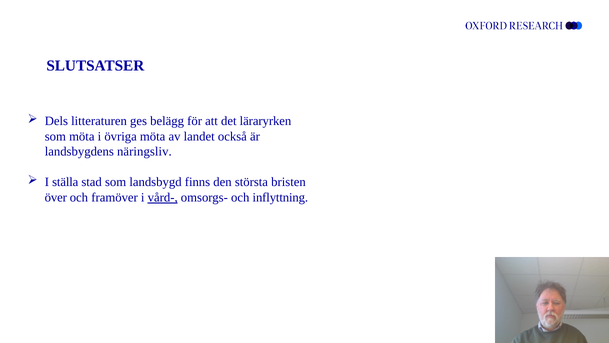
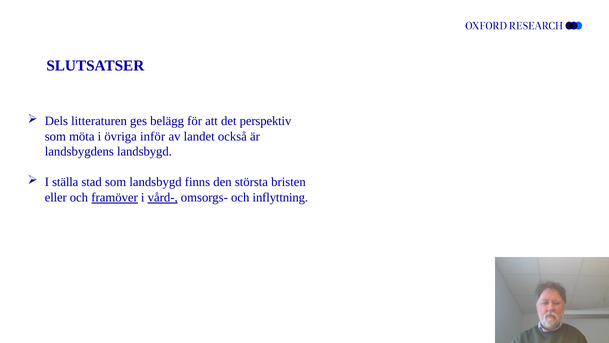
läraryrken: läraryrken -> perspektiv
övriga möta: möta -> inför
landsbygdens näringsliv: näringsliv -> landsbygd
över: över -> eller
framöver underline: none -> present
